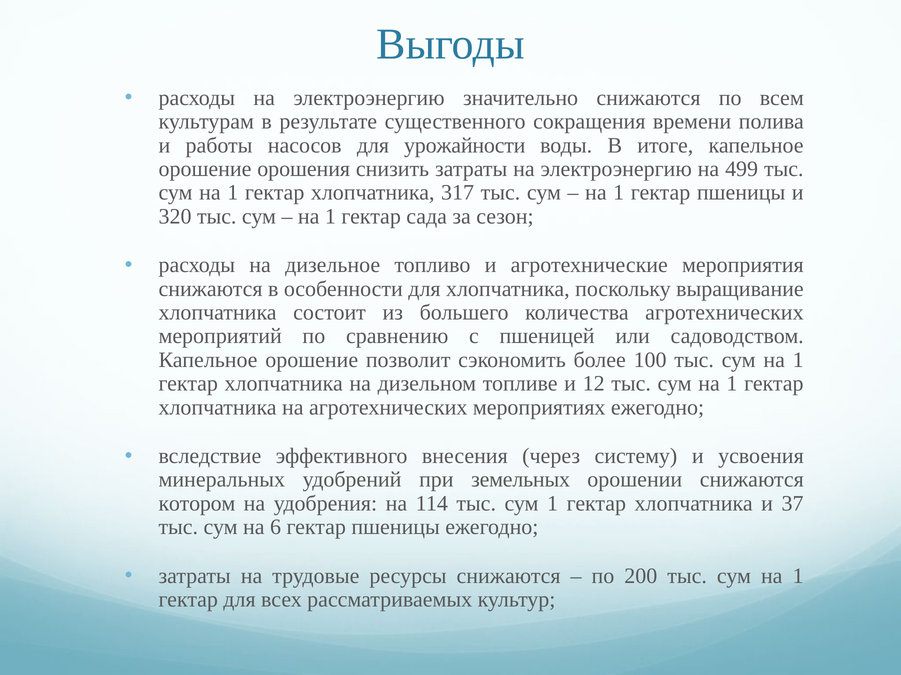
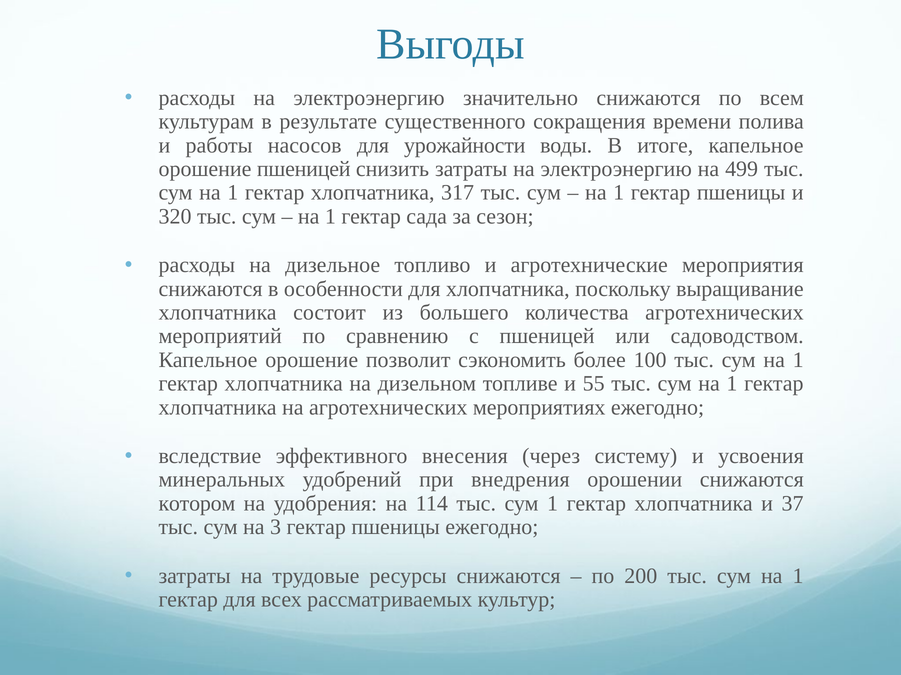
орошение орошения: орошения -> пшеницей
12: 12 -> 55
земельных: земельных -> внедрения
6: 6 -> 3
